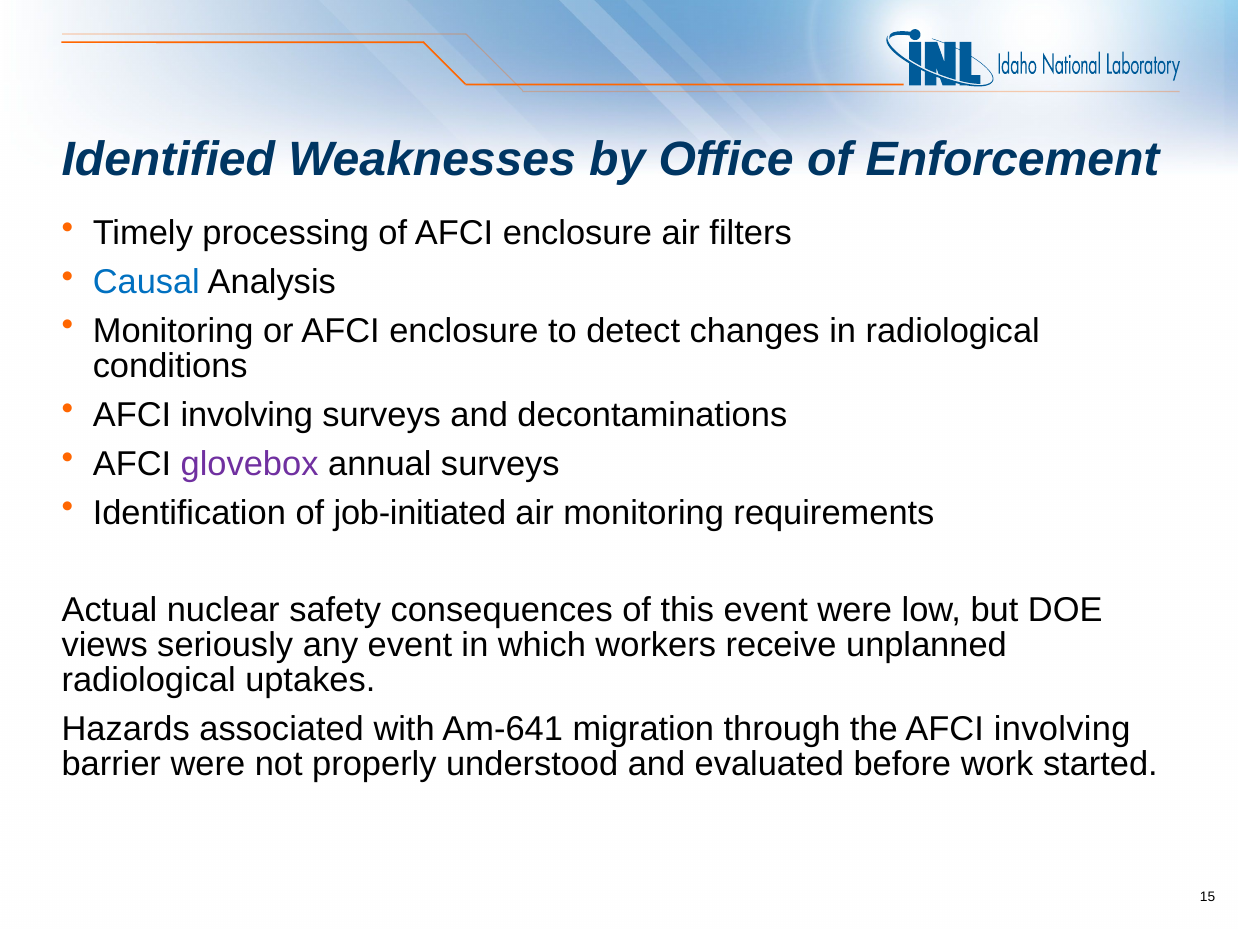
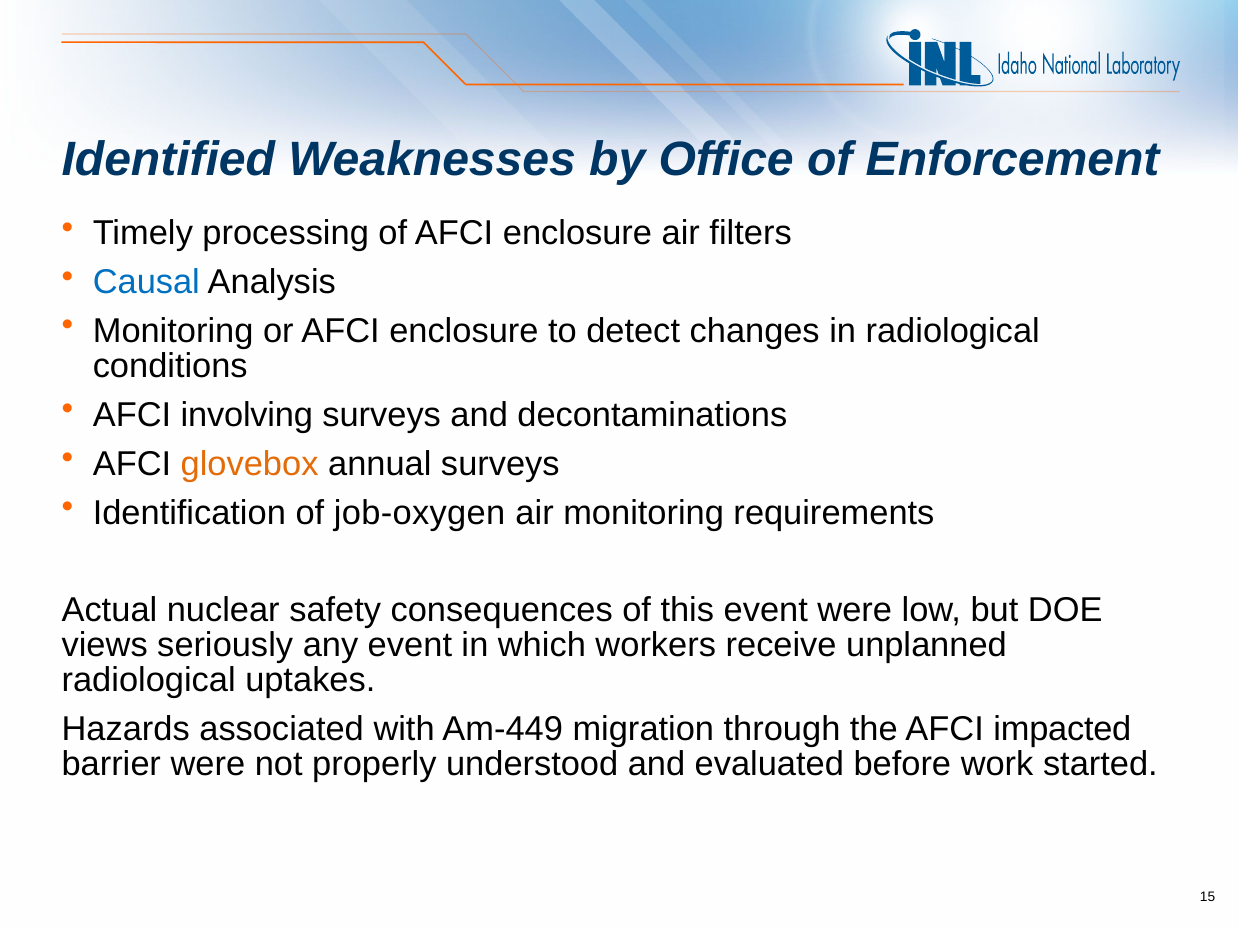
glovebox colour: purple -> orange
job-initiated: job-initiated -> job-oxygen
Am-641: Am-641 -> Am-449
the AFCI involving: involving -> impacted
